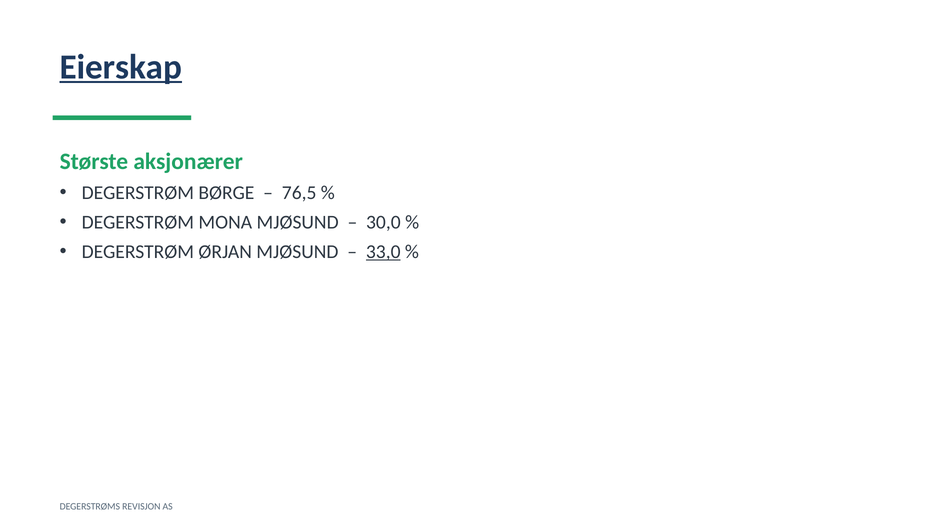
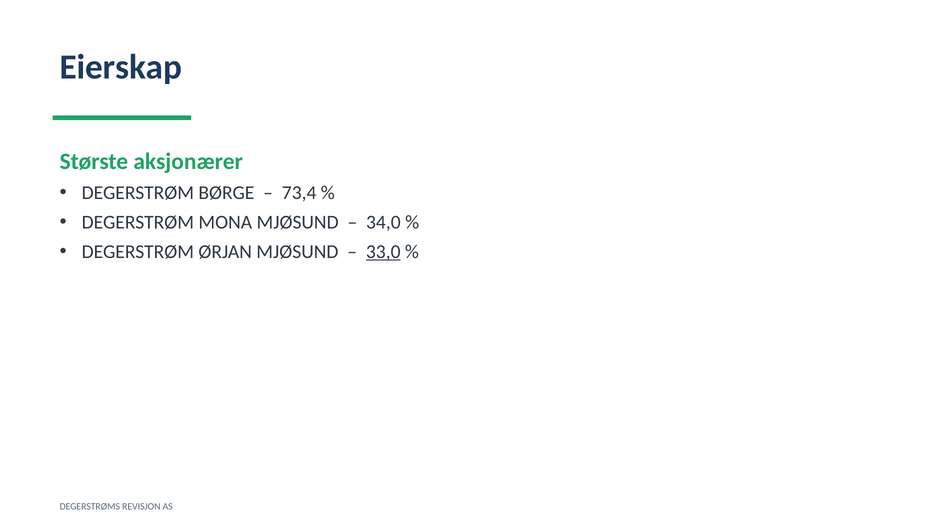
Eierskap underline: present -> none
76,5: 76,5 -> 73,4
30,0: 30,0 -> 34,0
